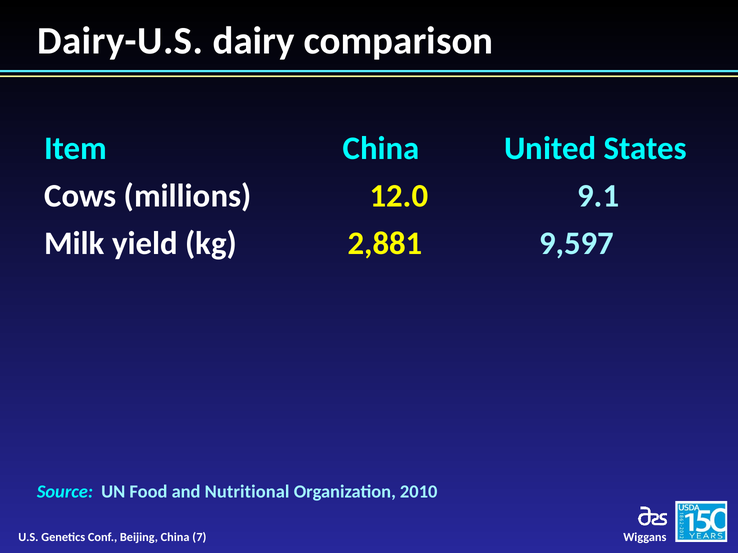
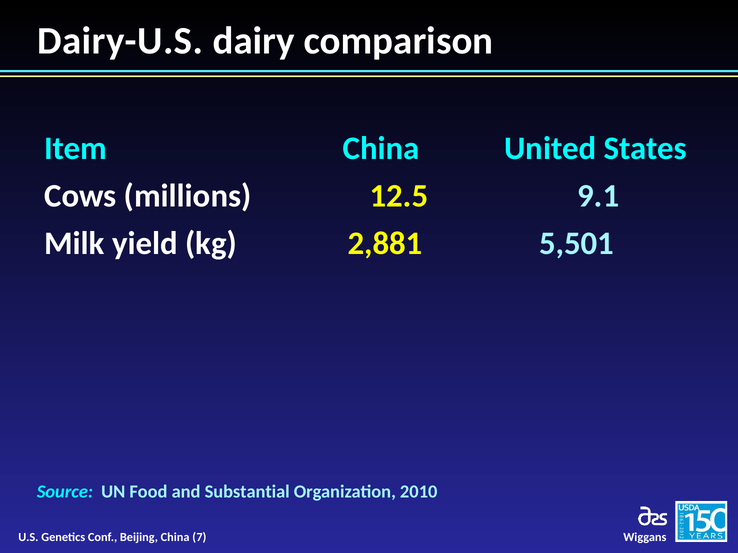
12.0: 12.0 -> 12.5
9,597: 9,597 -> 5,501
Nutritional: Nutritional -> Substantial
